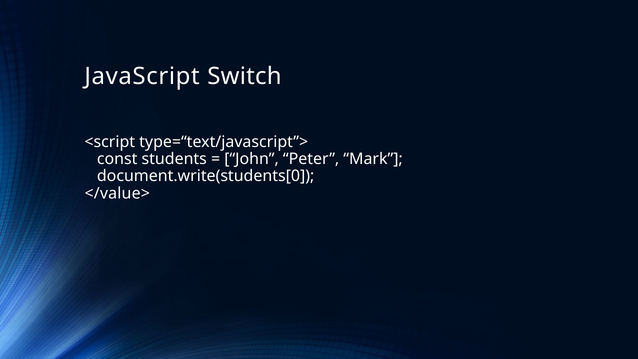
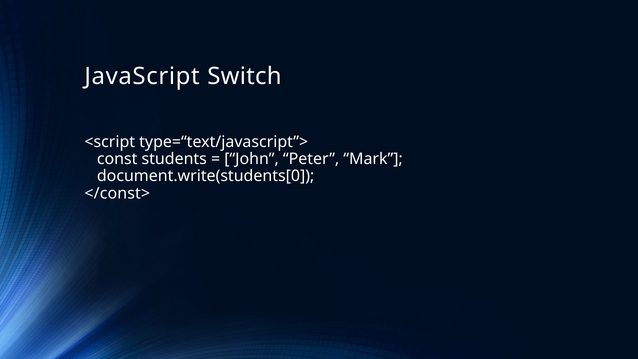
</value>: </value> -> </const>
